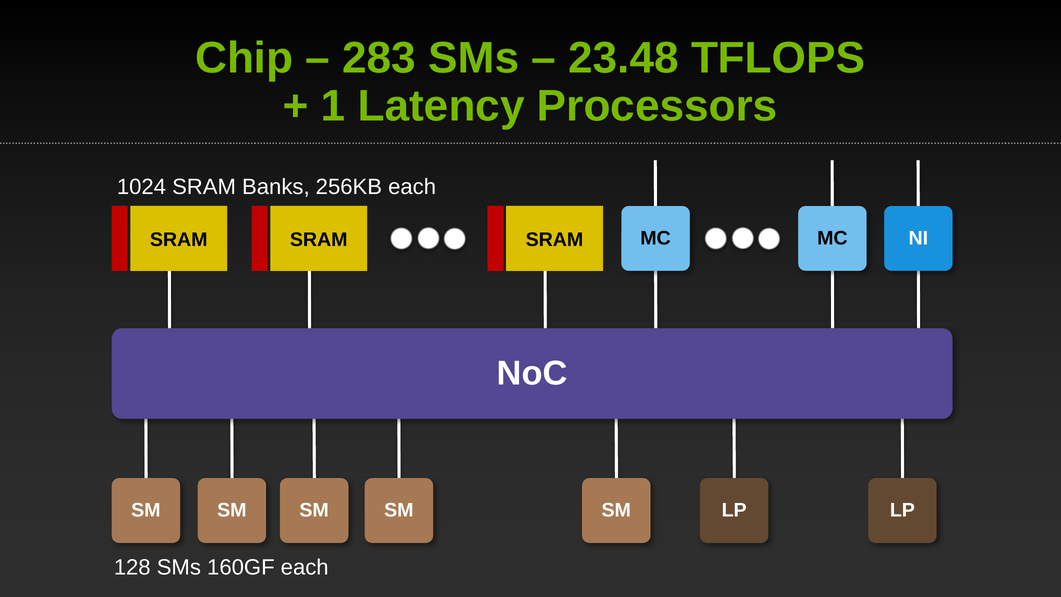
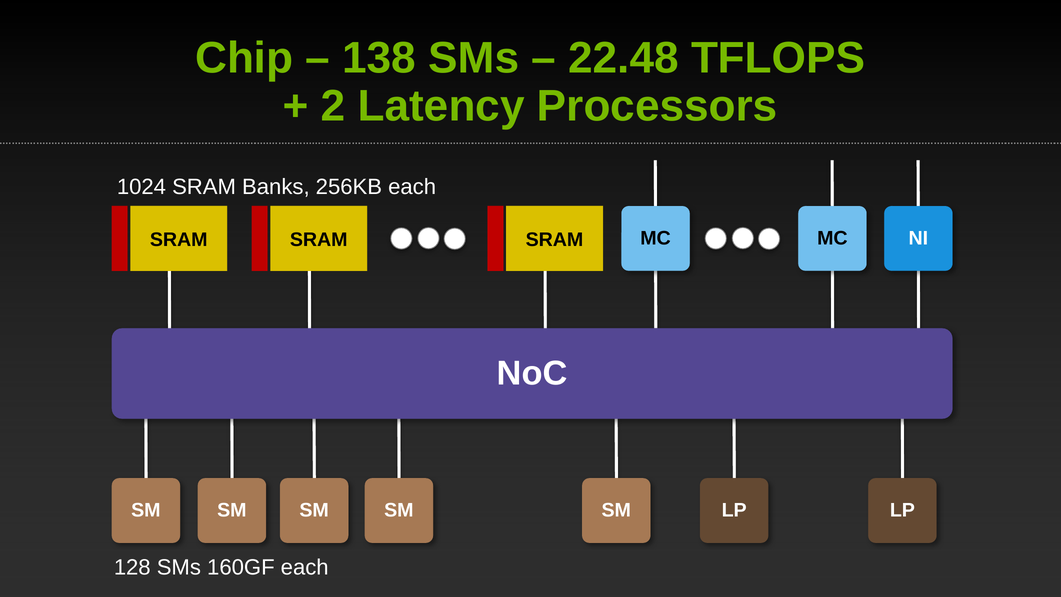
283: 283 -> 138
23.48: 23.48 -> 22.48
1: 1 -> 2
